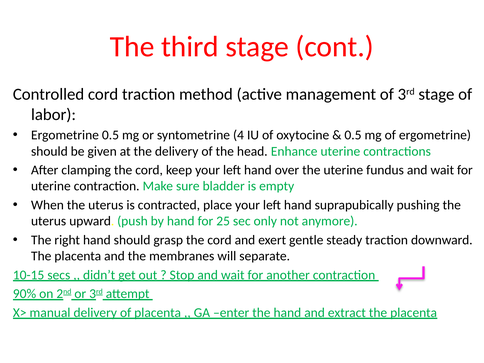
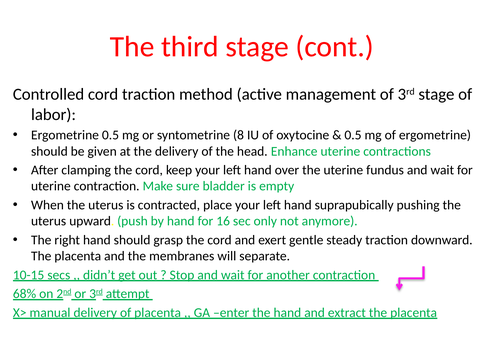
4: 4 -> 8
25: 25 -> 16
90%: 90% -> 68%
